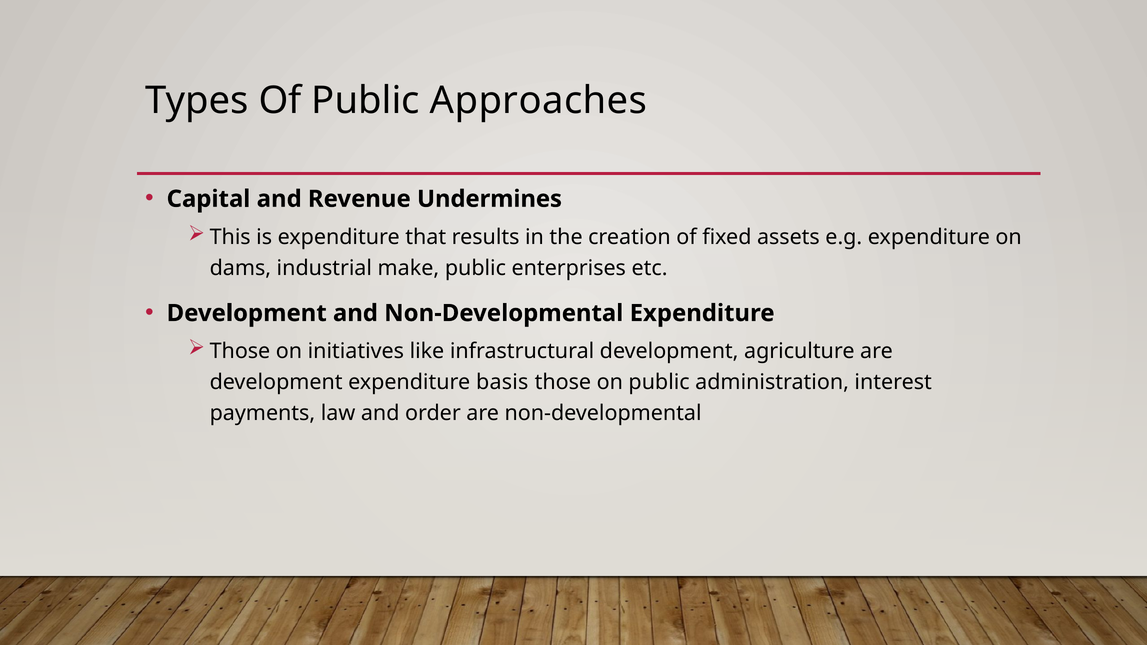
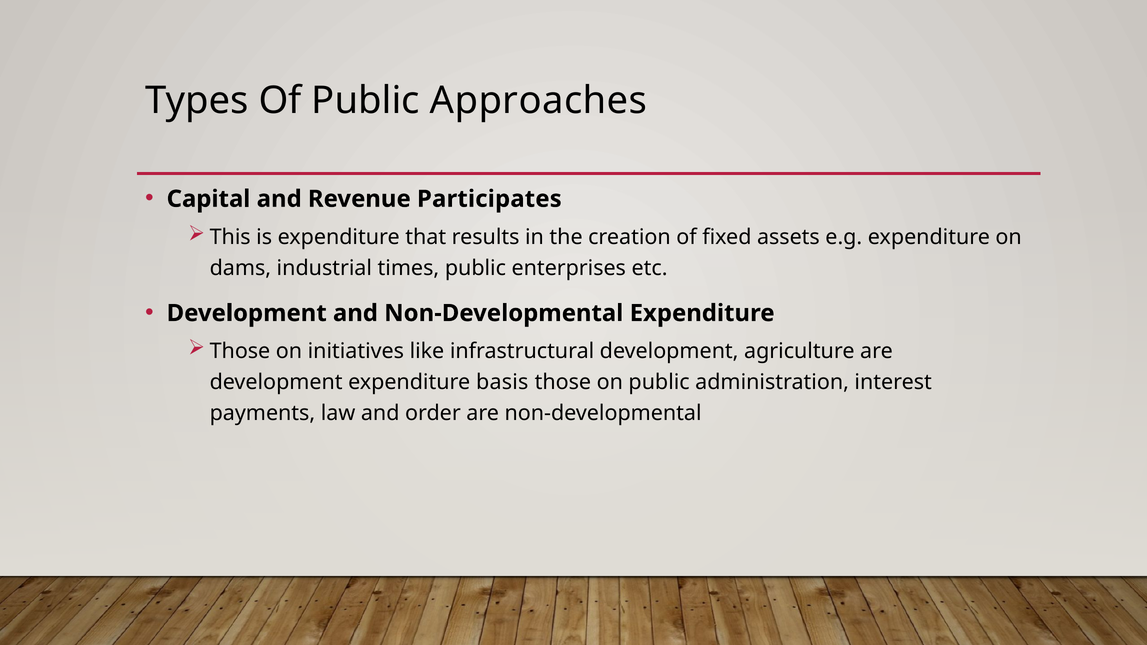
Undermines: Undermines -> Participates
make: make -> times
